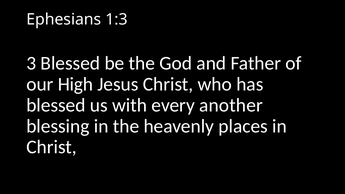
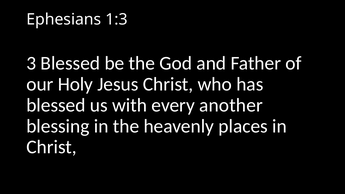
High: High -> Holy
